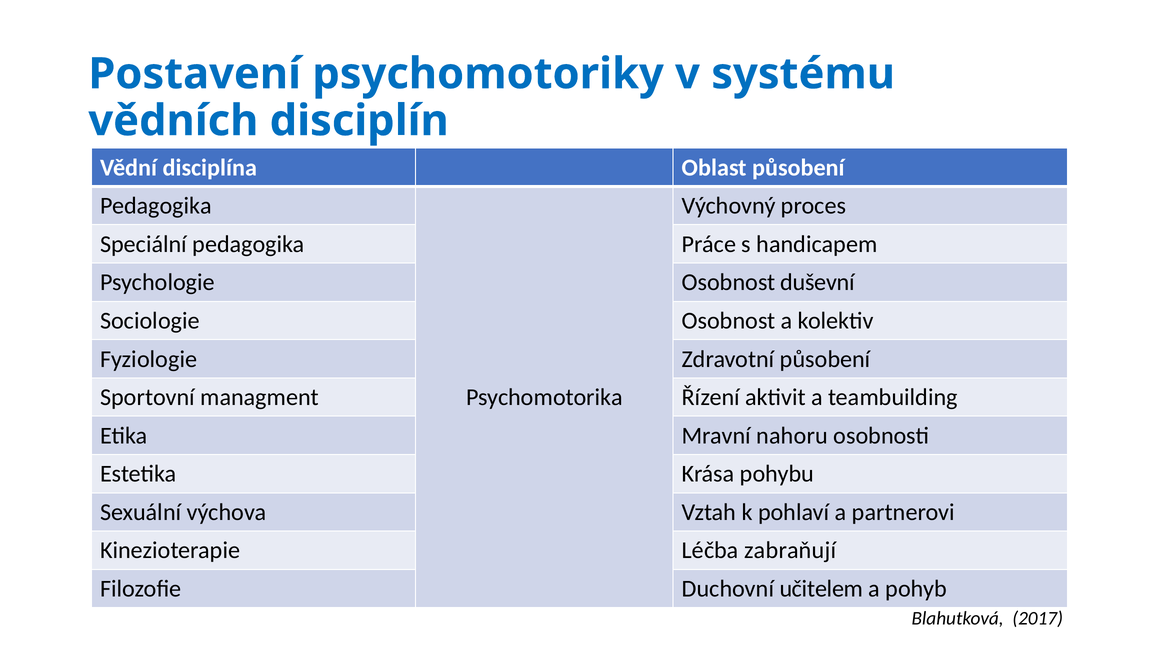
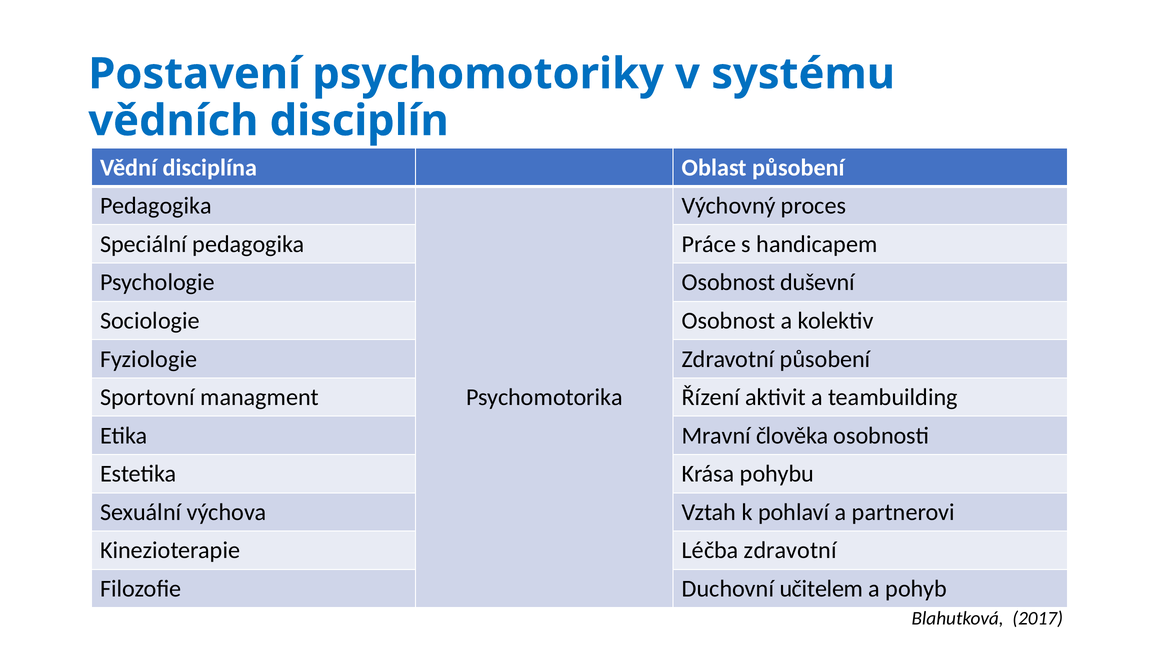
nahoru: nahoru -> člověka
Léčba zabraňují: zabraňují -> zdravotní
